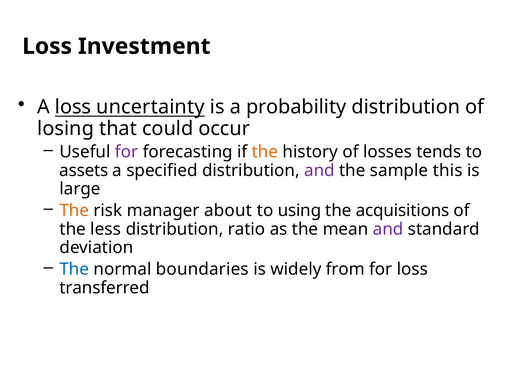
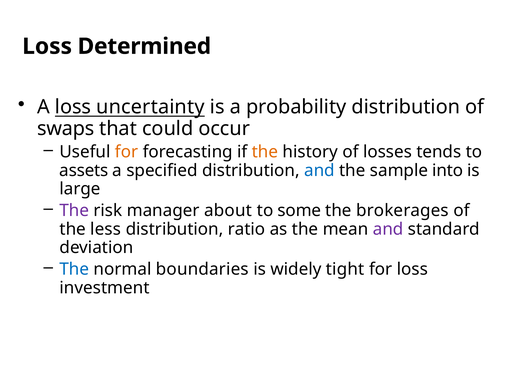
Investment: Investment -> Determined
losing: losing -> swaps
for at (127, 152) colour: purple -> orange
and at (319, 170) colour: purple -> blue
this: this -> into
The at (74, 211) colour: orange -> purple
using: using -> some
acquisitions: acquisitions -> brokerages
from: from -> tight
transferred: transferred -> investment
